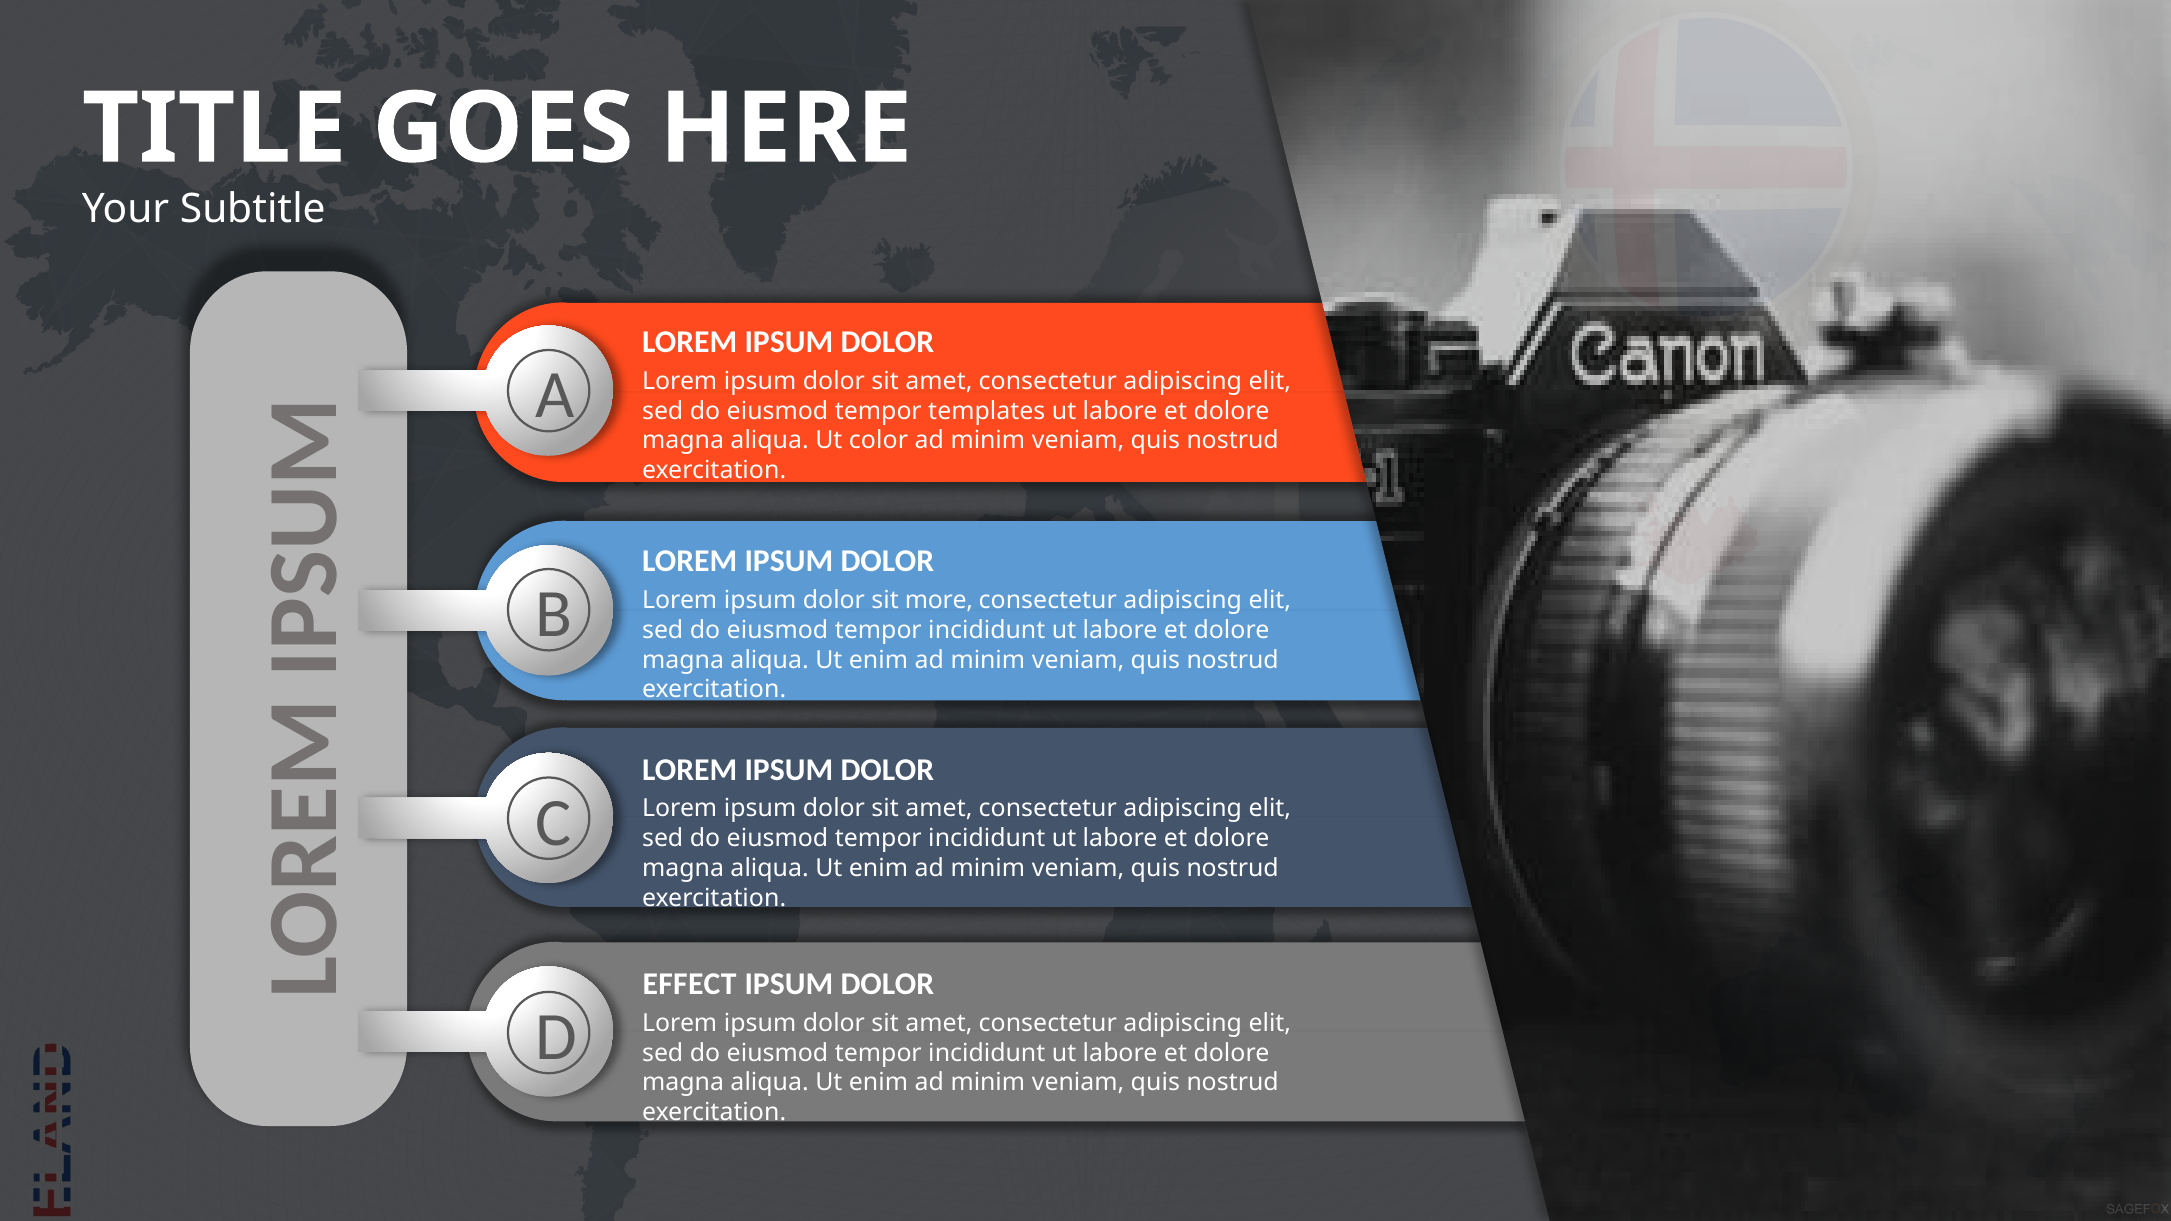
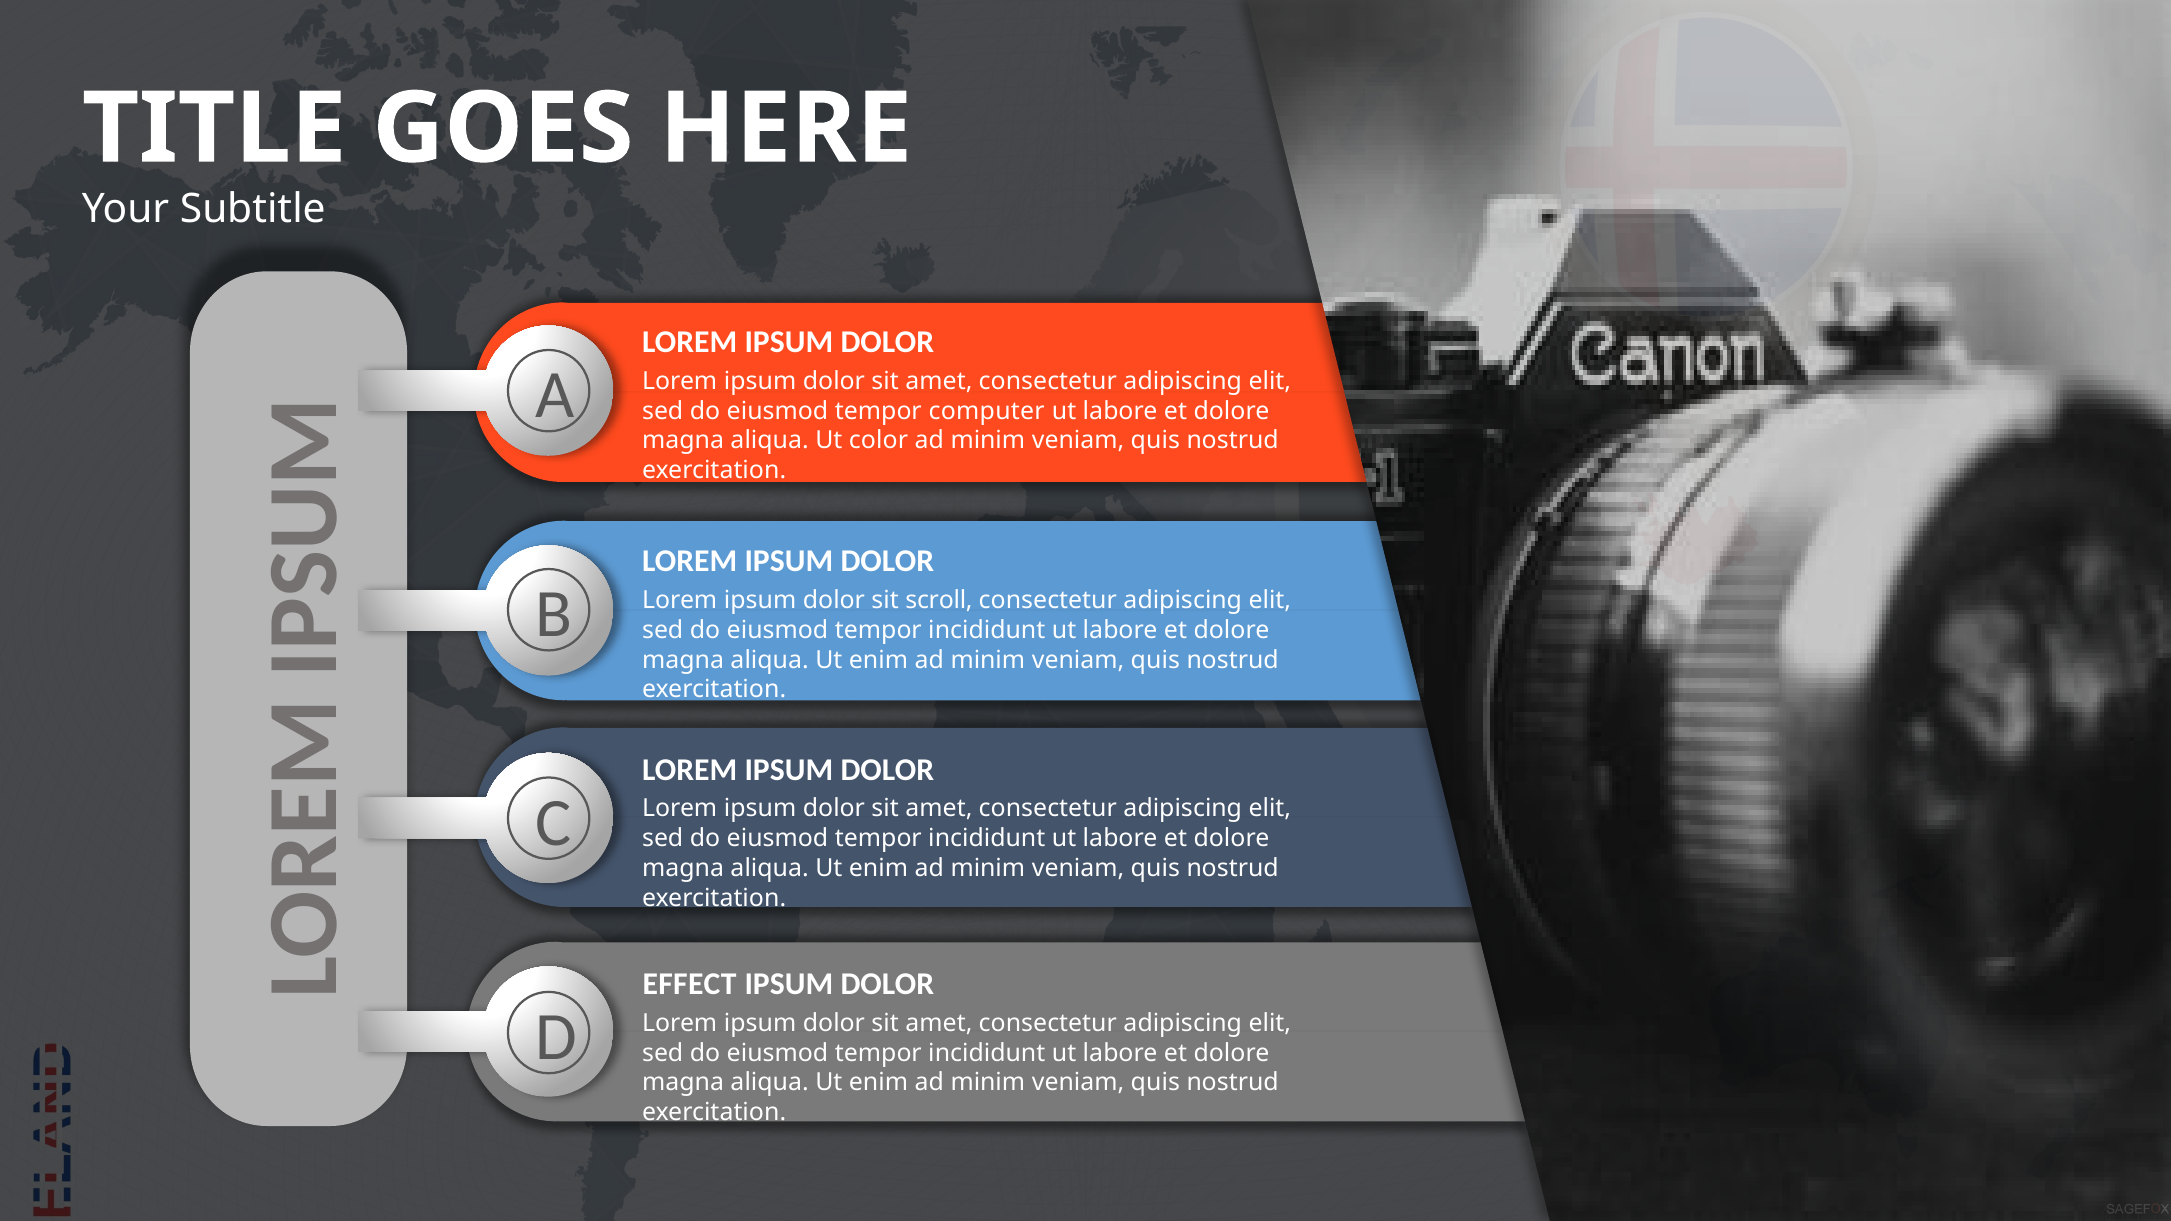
templates: templates -> computer
more: more -> scroll
